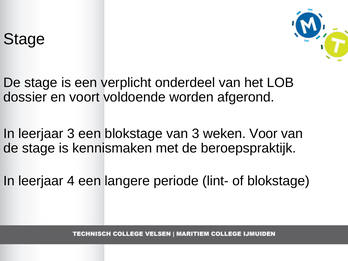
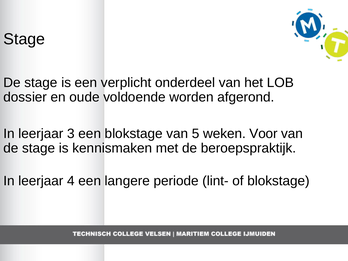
voort: voort -> oude
van 3: 3 -> 5
